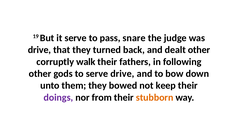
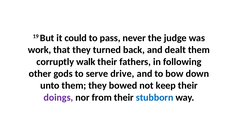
it serve: serve -> could
snare: snare -> never
drive at (39, 50): drive -> work
dealt other: other -> them
stubborn colour: orange -> blue
